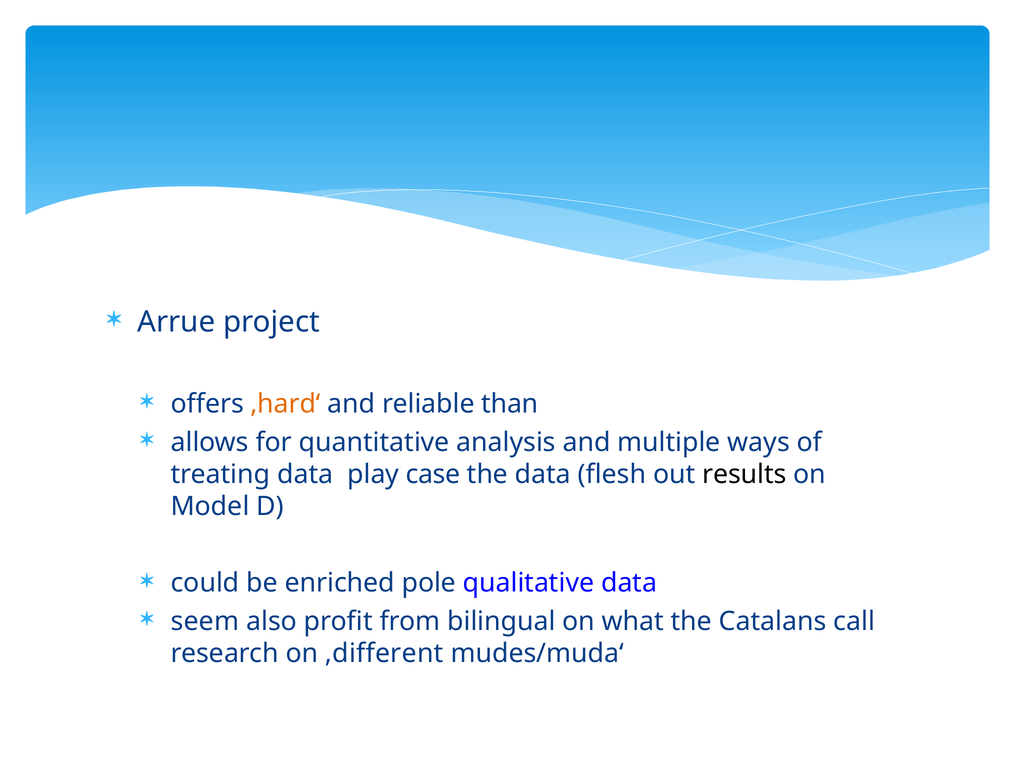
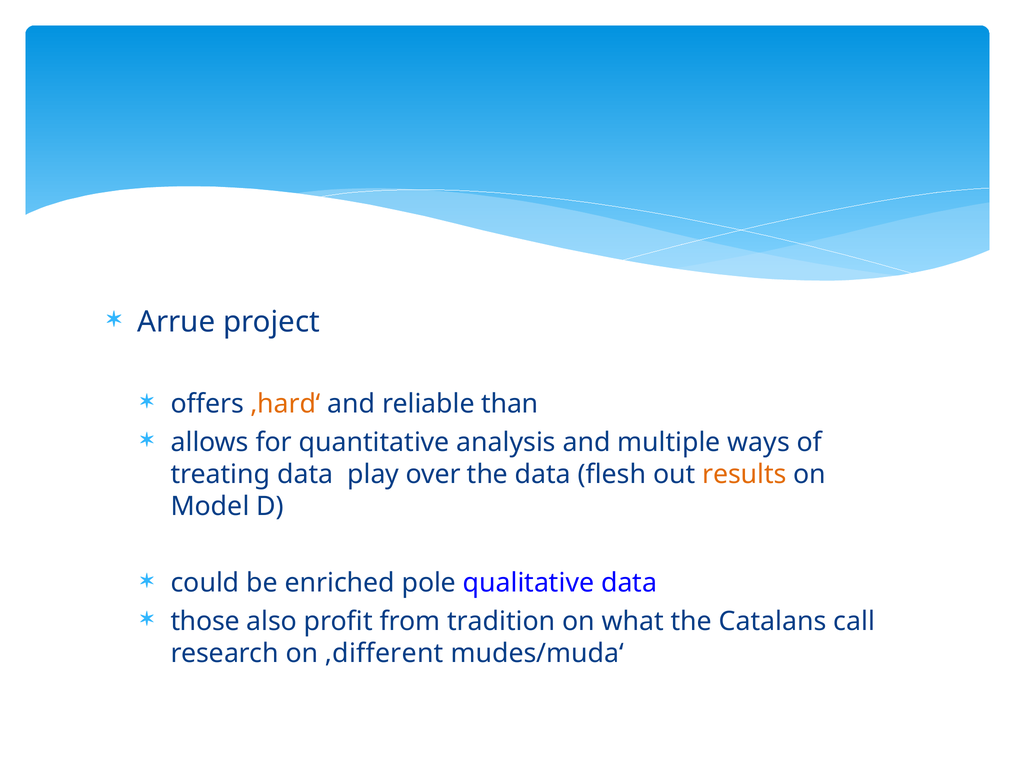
case: case -> over
results colour: black -> orange
seem: seem -> those
bilingual: bilingual -> tradition
